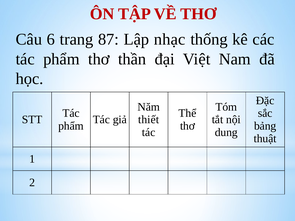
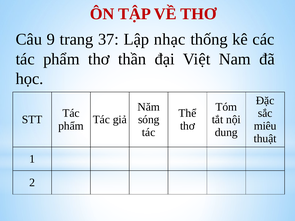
6: 6 -> 9
87: 87 -> 37
thiết: thiết -> sóng
bảng: bảng -> miêu
